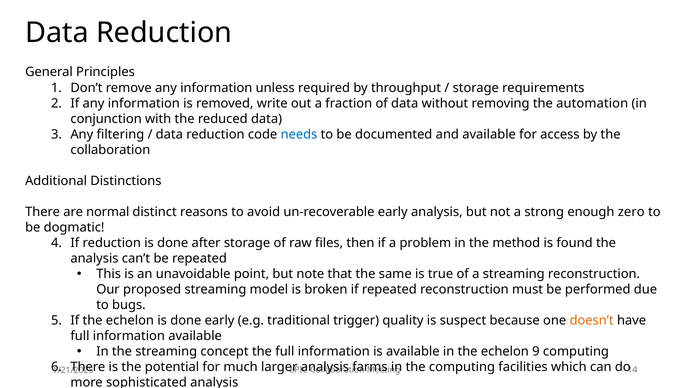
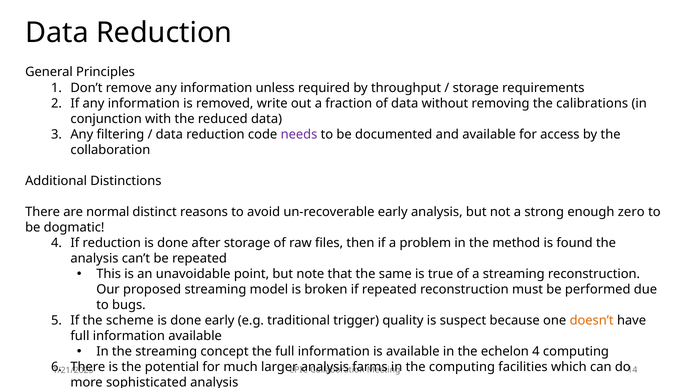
automation: automation -> calibrations
needs colour: blue -> purple
If the echelon: echelon -> scheme
echelon 9: 9 -> 4
